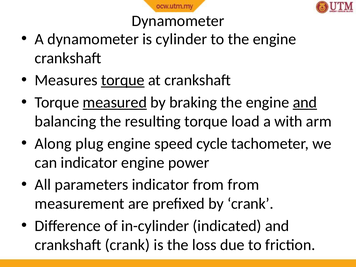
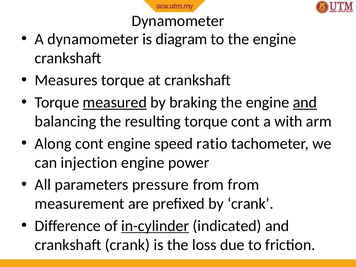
cylinder: cylinder -> diagram
torque at (123, 80) underline: present -> none
torque load: load -> cont
Along plug: plug -> cont
cycle: cycle -> ratio
can indicator: indicator -> injection
parameters indicator: indicator -> pressure
in-cylinder underline: none -> present
